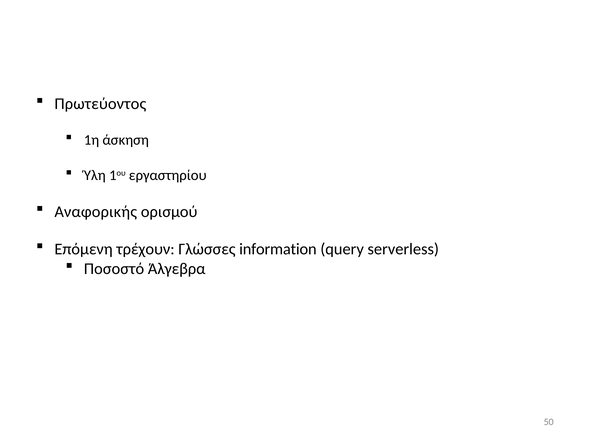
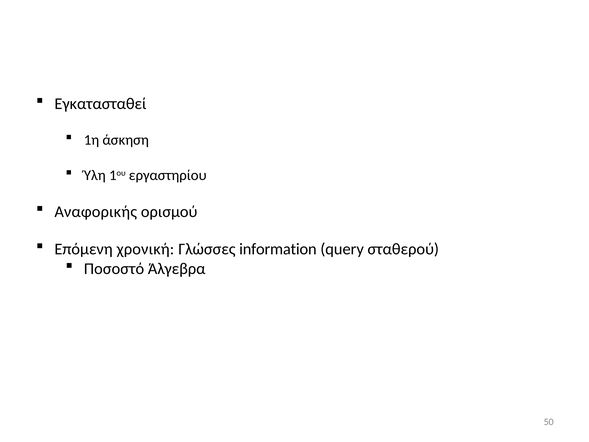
Πρωτεύοντος: Πρωτεύοντος -> Εγκατασταθεί
τρέχουν: τρέχουν -> χρονική
serverless: serverless -> σταθερού
